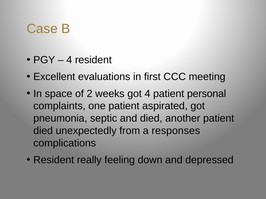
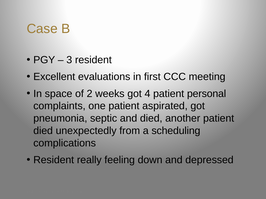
4 at (69, 60): 4 -> 3
responses: responses -> scheduling
